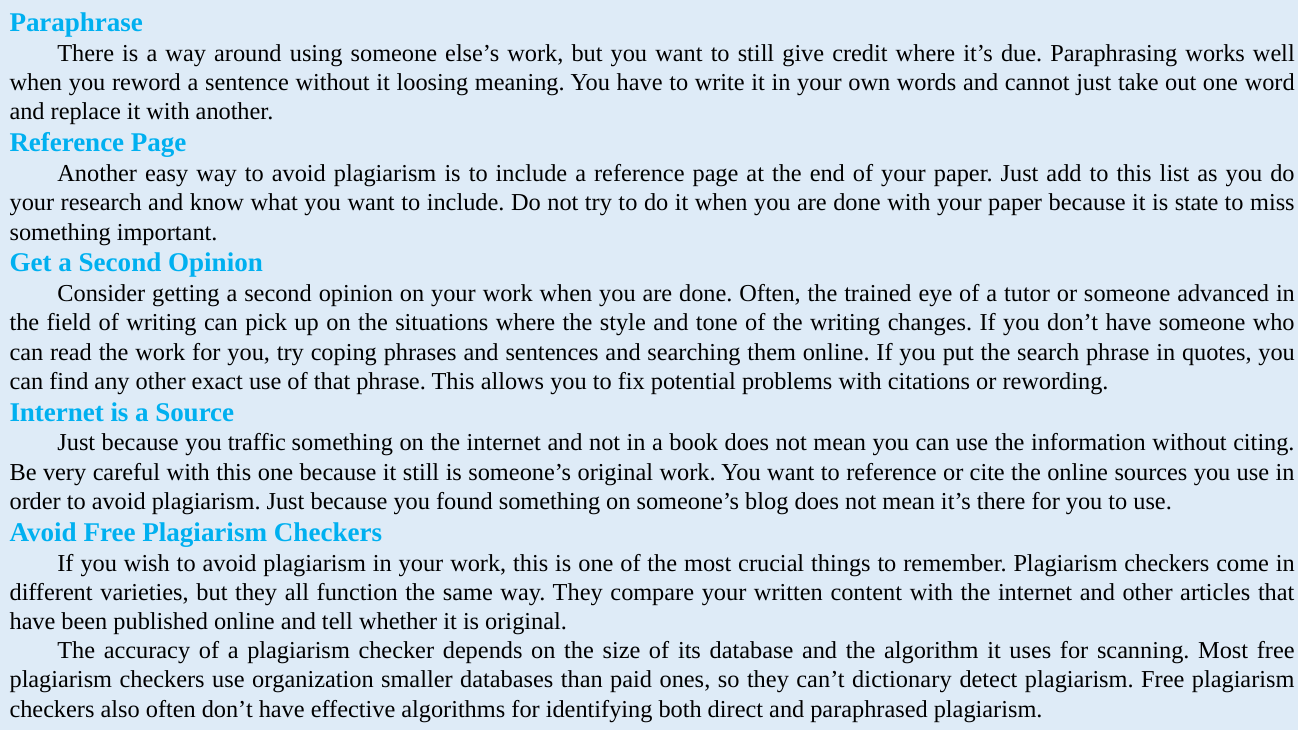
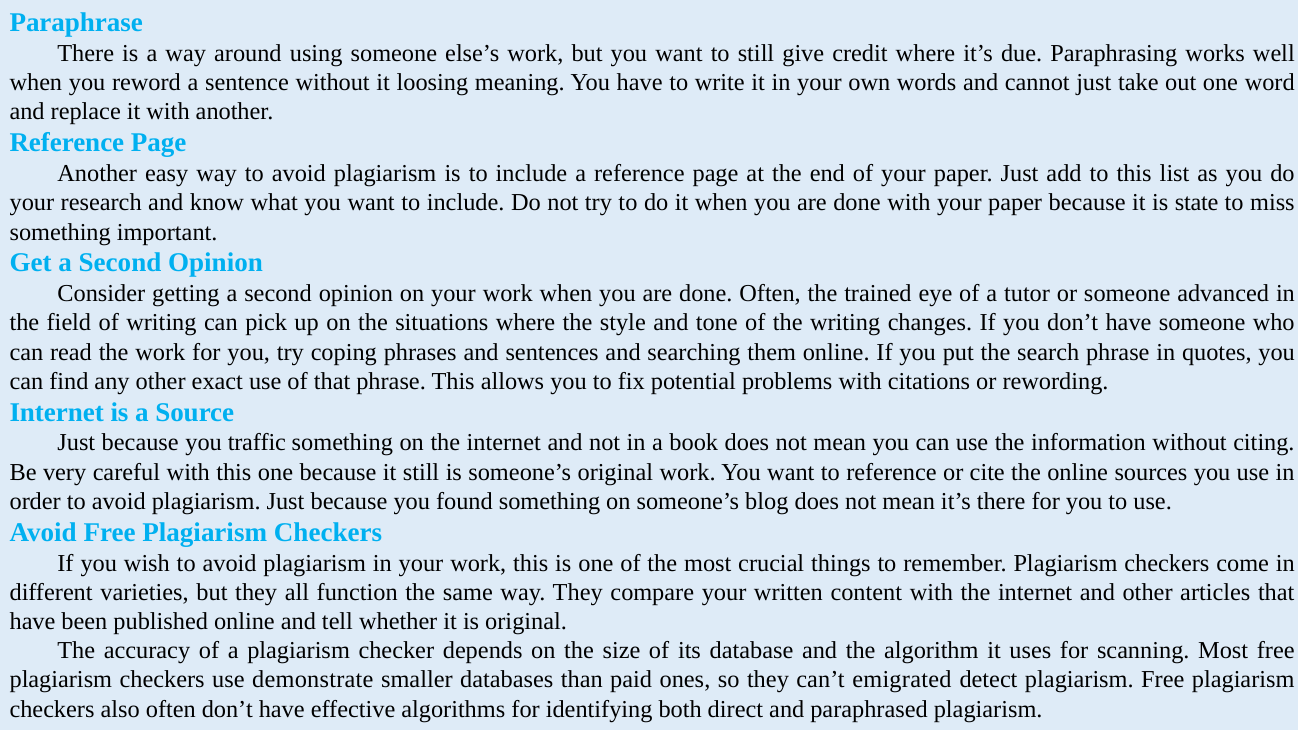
organization: organization -> demonstrate
dictionary: dictionary -> emigrated
